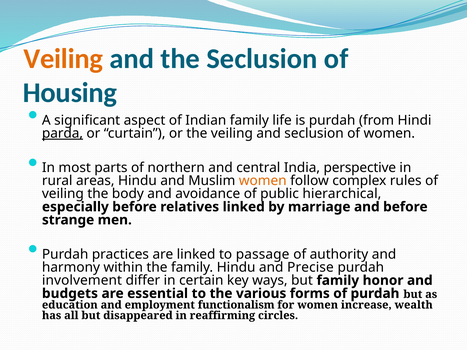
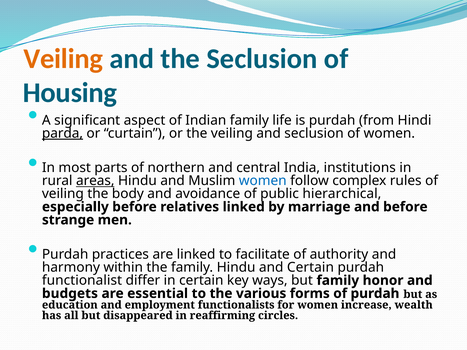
perspective: perspective -> institutions
areas underline: none -> present
women at (263, 181) colour: orange -> blue
passage: passage -> facilitate
and Precise: Precise -> Certain
involvement: involvement -> functionalist
functionalism: functionalism -> functionalists
